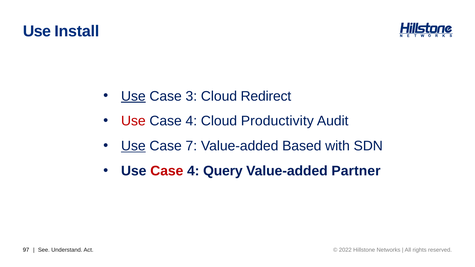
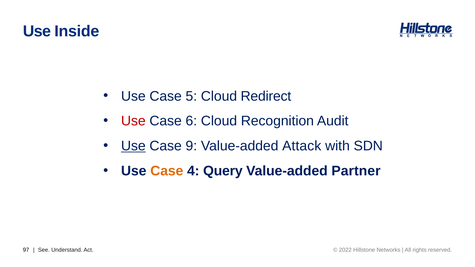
Install: Install -> Inside
Use at (133, 96) underline: present -> none
3: 3 -> 5
4 at (191, 121): 4 -> 6
Productivity: Productivity -> Recognition
7: 7 -> 9
Based: Based -> Attack
Case at (167, 171) colour: red -> orange
